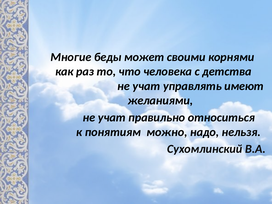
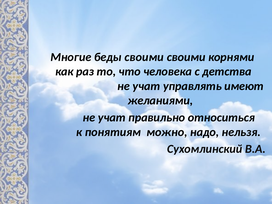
беды может: может -> своими
